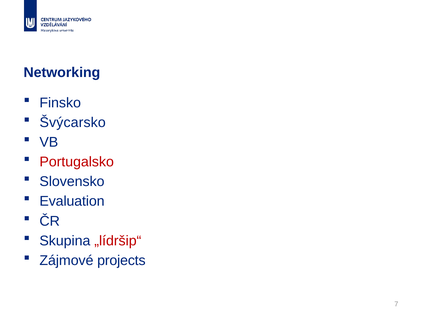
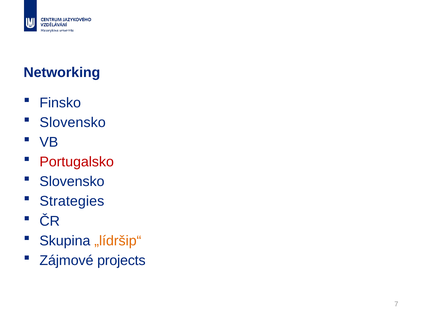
Švýcarsko at (73, 123): Švýcarsko -> Slovensko
Evaluation: Evaluation -> Strategies
„lídršip“ colour: red -> orange
